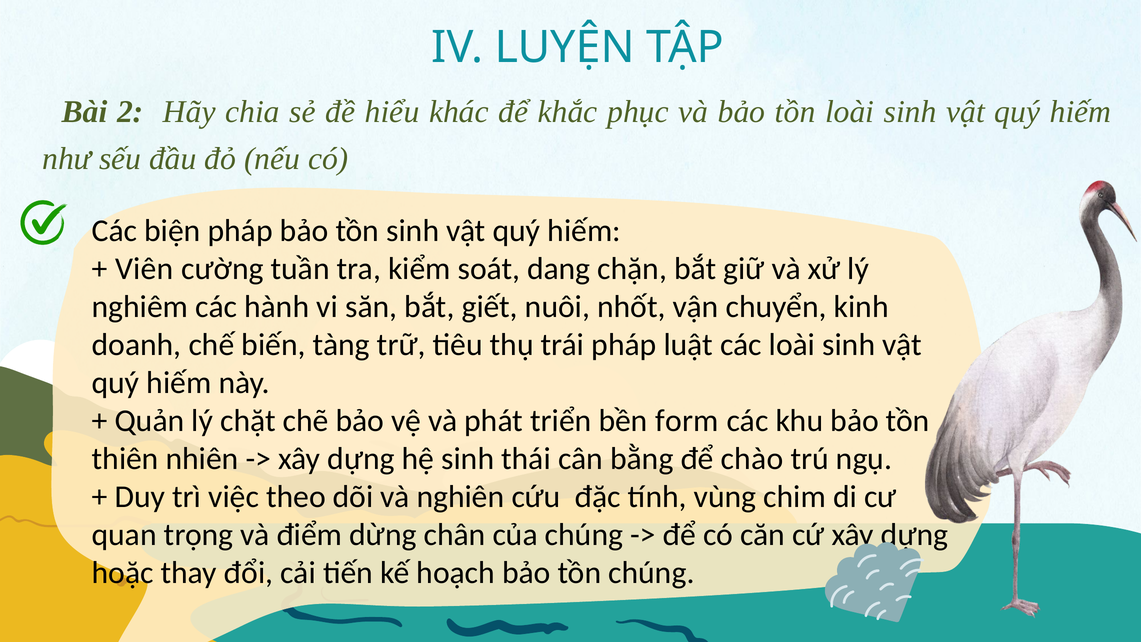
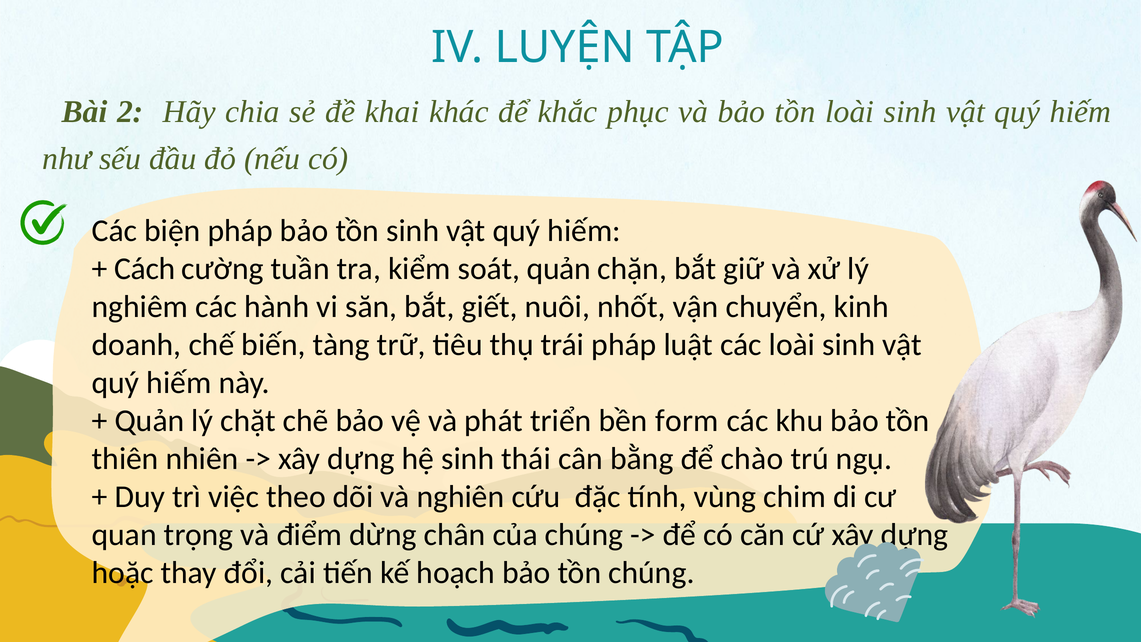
hiểu: hiểu -> khai
Viên: Viên -> Cách
soát dang: dang -> quản
